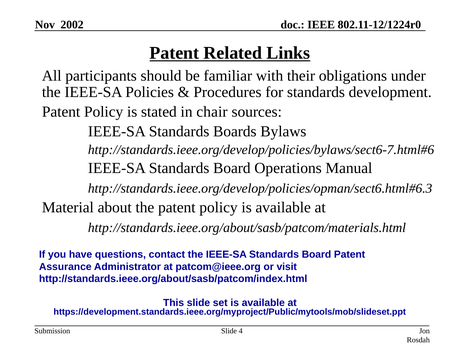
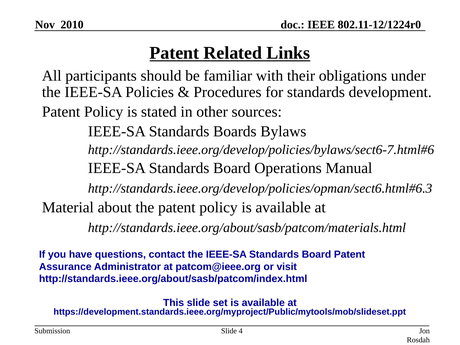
2002: 2002 -> 2010
chair: chair -> other
